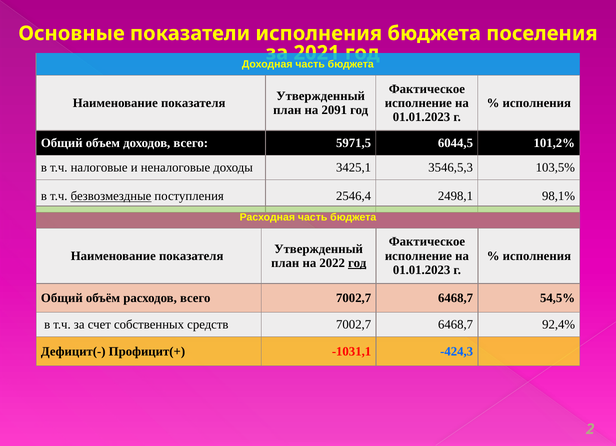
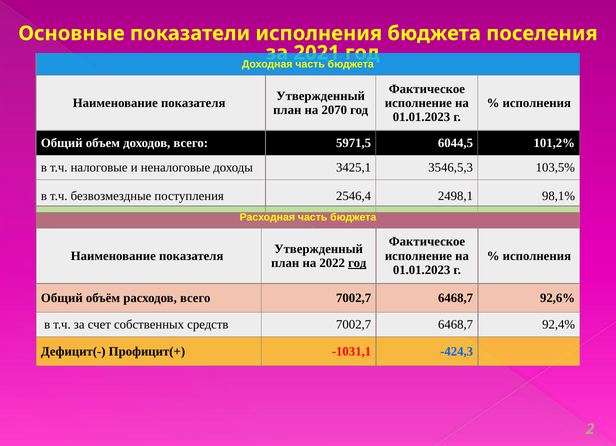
2091: 2091 -> 2070
безвозмездные underline: present -> none
54,5%: 54,5% -> 92,6%
